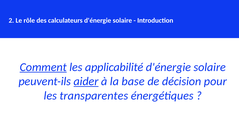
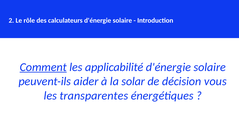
aider underline: present -> none
base: base -> solar
pour: pour -> vous
